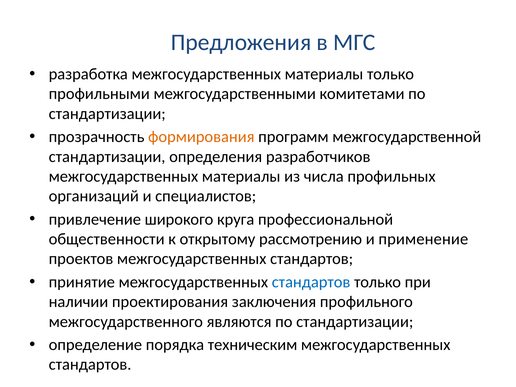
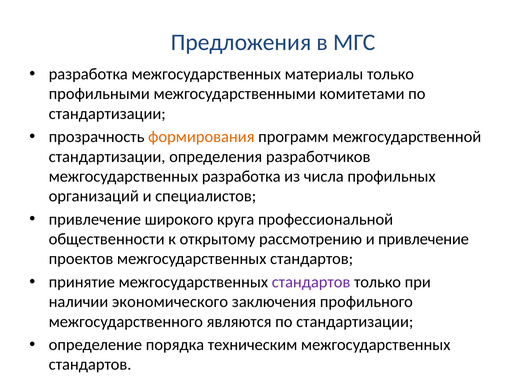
материалы at (241, 176): материалы -> разработка
и применение: применение -> привлечение
стандартов at (311, 282) colour: blue -> purple
проектирования: проектирования -> экономического
